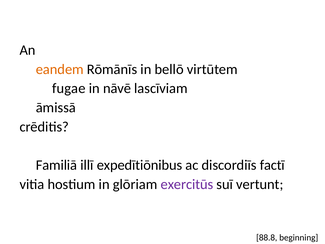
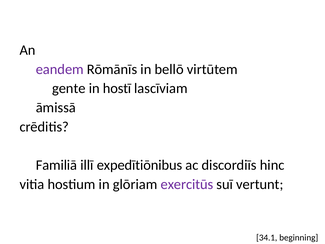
eandem colour: orange -> purple
fugae: fugae -> gente
nāvē: nāvē -> hostī
factī: factī -> hinc
88.8: 88.8 -> 34.1
